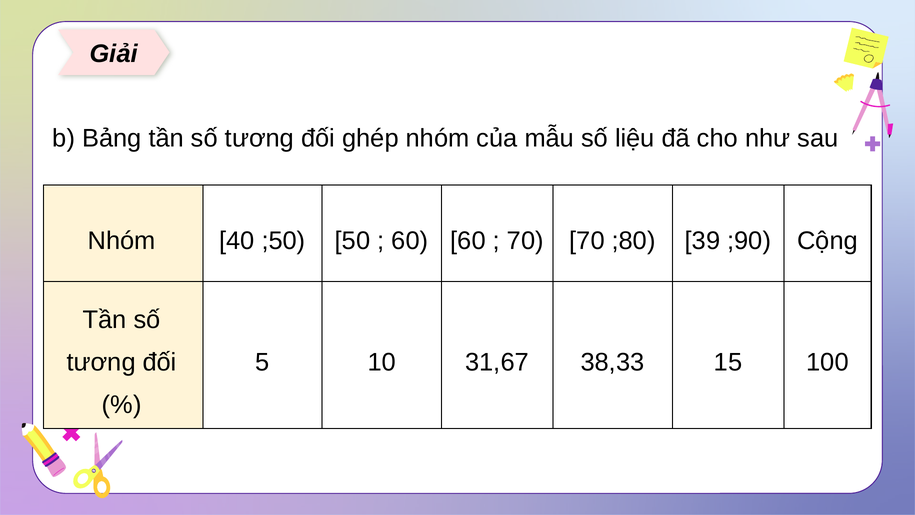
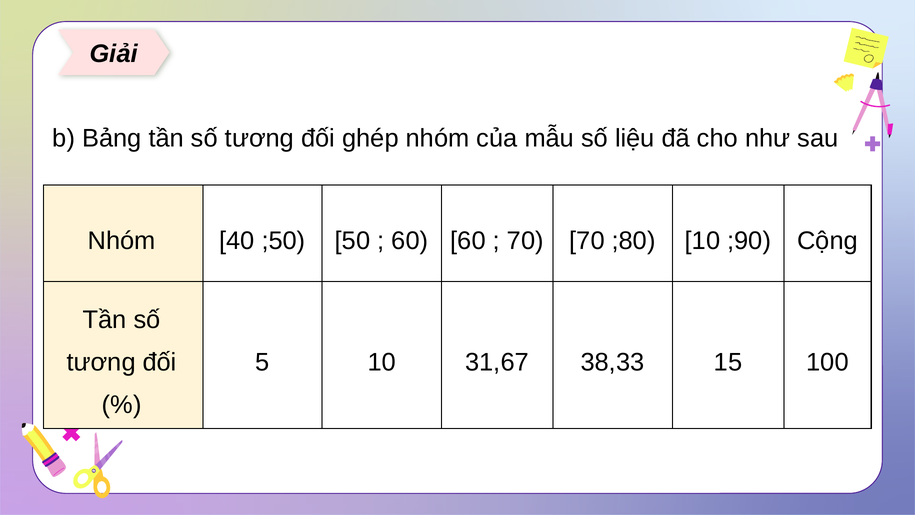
;80 39: 39 -> 10
